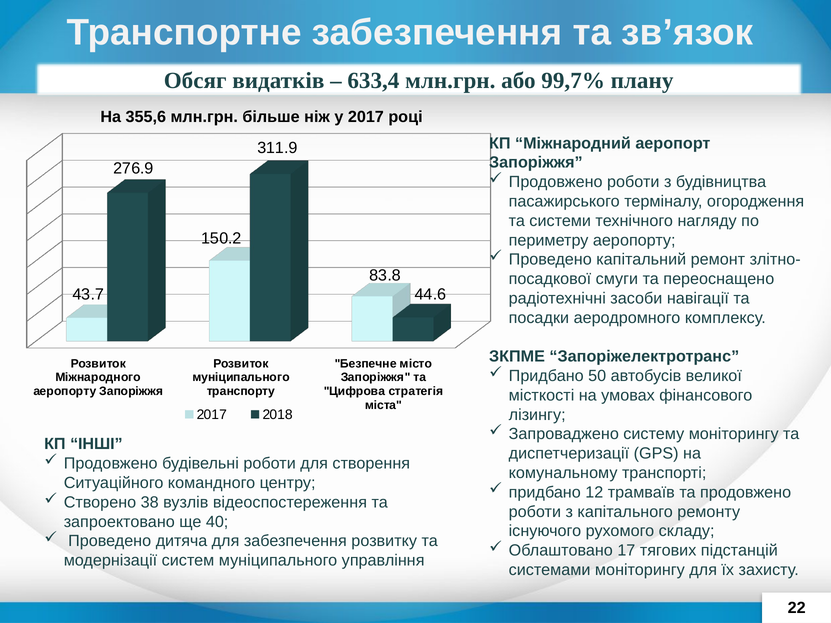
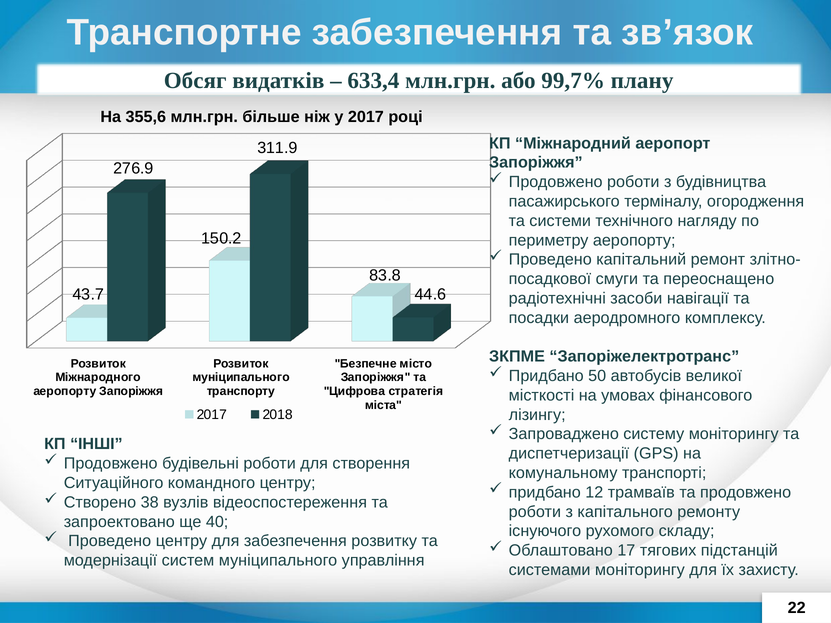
Проведено дитяча: дитяча -> центру
